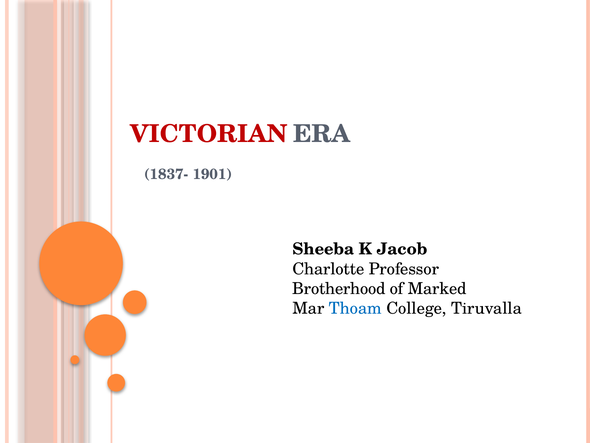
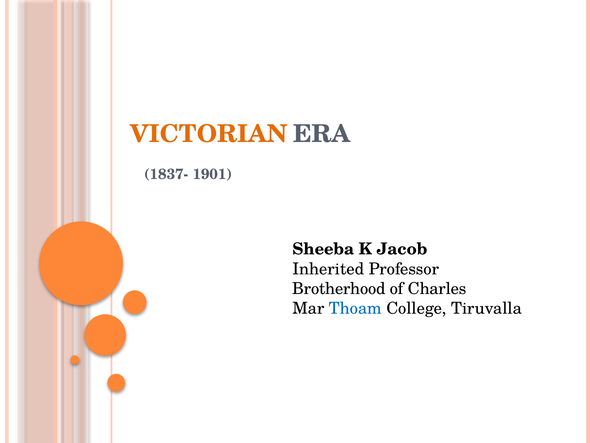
VICTORIAN colour: red -> orange
Charlotte: Charlotte -> Inherited
Marked: Marked -> Charles
